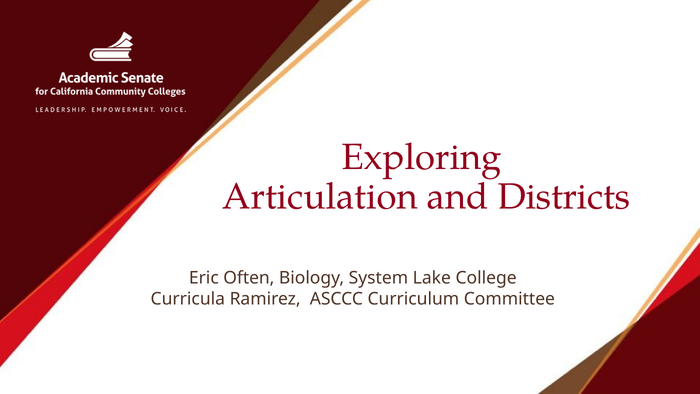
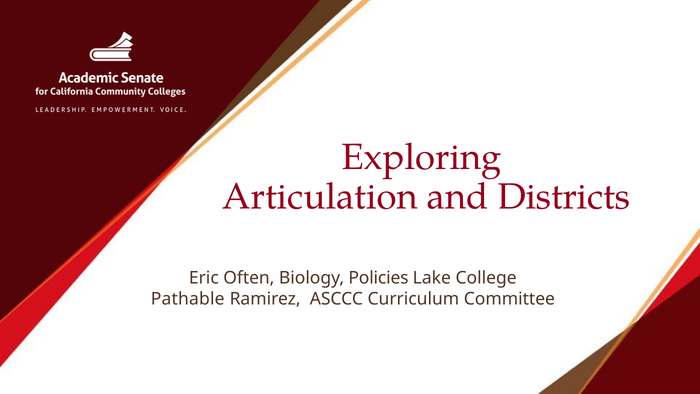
System: System -> Policies
Curricula: Curricula -> Pathable
